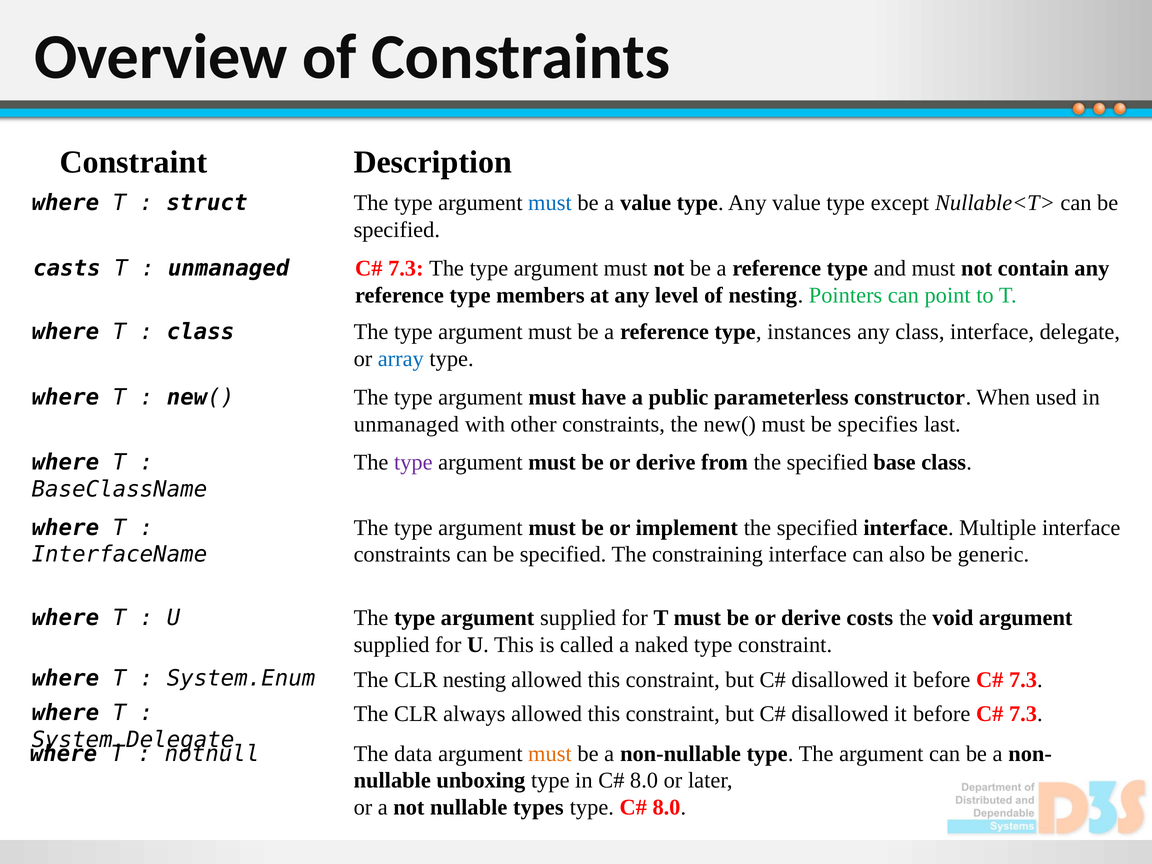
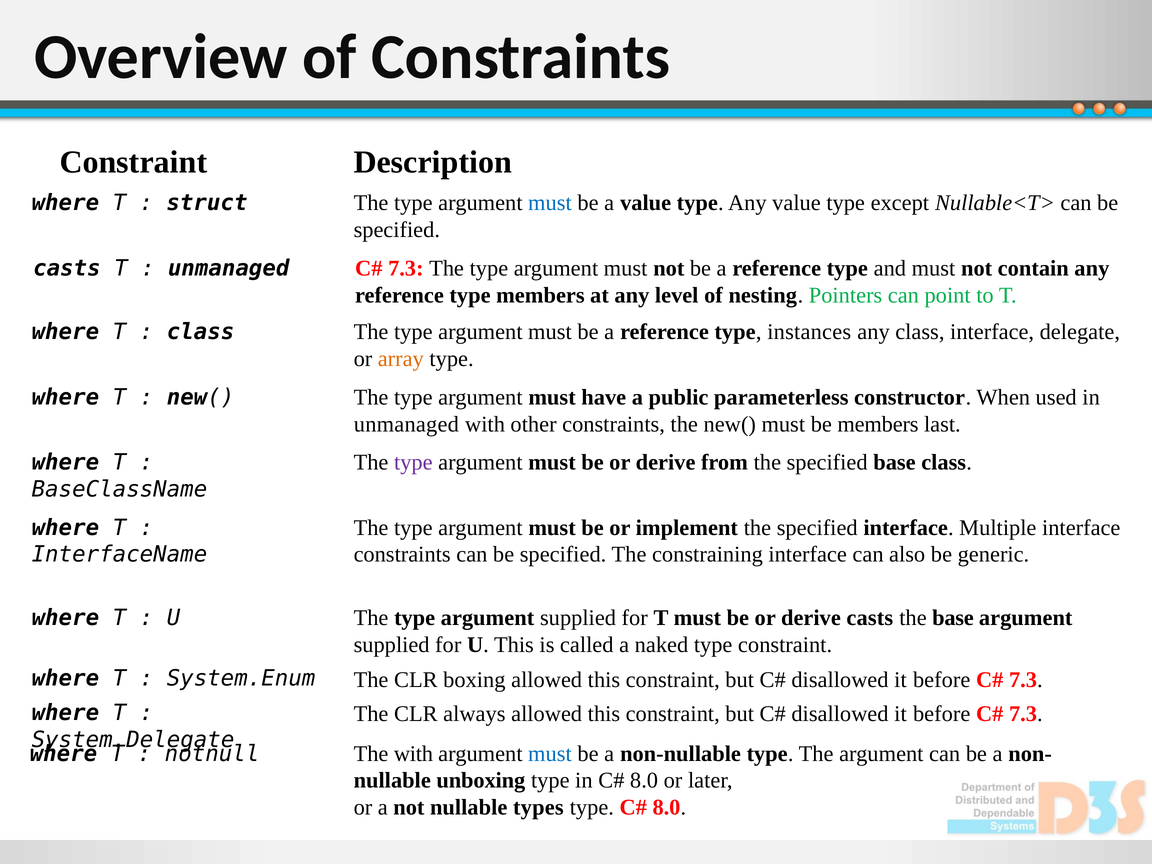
array colour: blue -> orange
be specifies: specifies -> members
derive costs: costs -> casts
the void: void -> base
CLR nesting: nesting -> boxing
The data: data -> with
must at (550, 754) colour: orange -> blue
